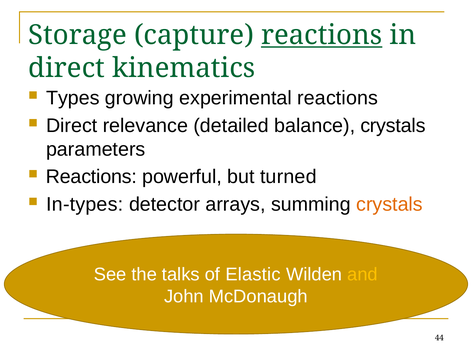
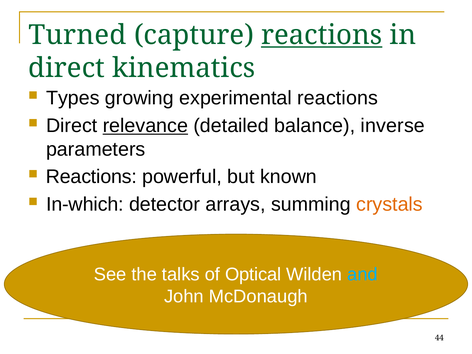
Storage: Storage -> Turned
relevance underline: none -> present
balance crystals: crystals -> inverse
turned: turned -> known
In-types: In-types -> In-which
Elastic: Elastic -> Optical
and colour: yellow -> light blue
